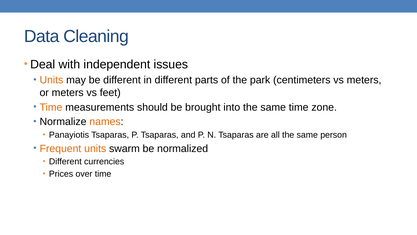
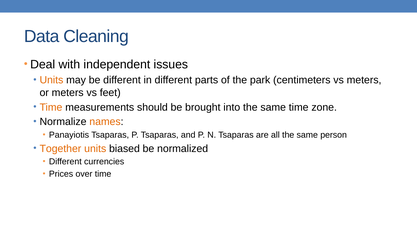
Frequent: Frequent -> Together
swarm: swarm -> biased
